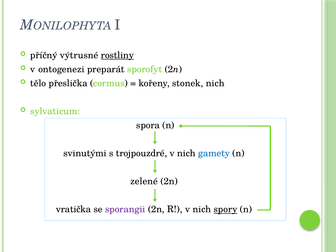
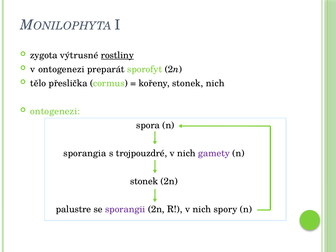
příčný: příčný -> zygota
sylvaticum at (55, 111): sylvaticum -> ontogenezi
svinutými: svinutými -> sporangia
gamety colour: blue -> purple
zelené at (144, 181): zelené -> stonek
vratička: vratička -> palustre
spory underline: present -> none
